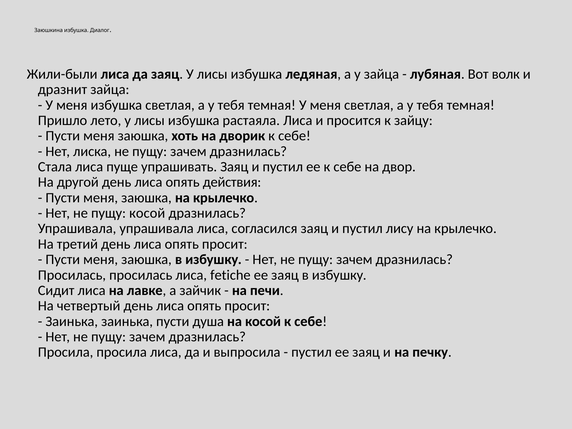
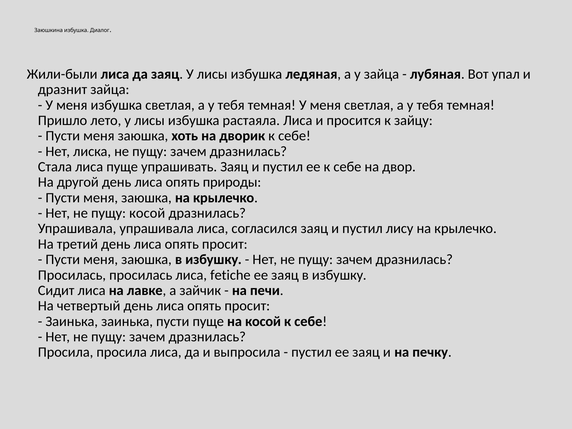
волк: волк -> упал
действия: действия -> природы
пусти душа: душа -> пуще
